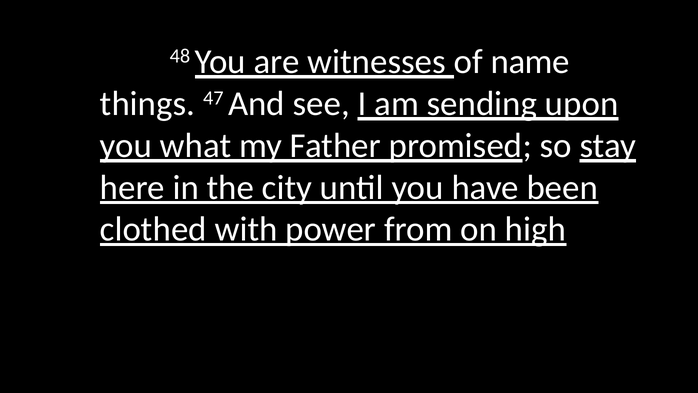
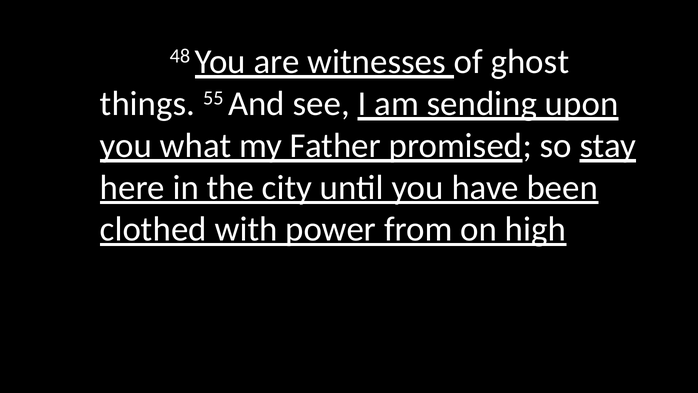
name: name -> ghost
47: 47 -> 55
